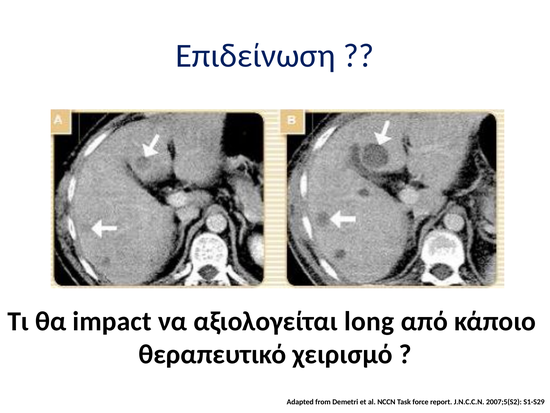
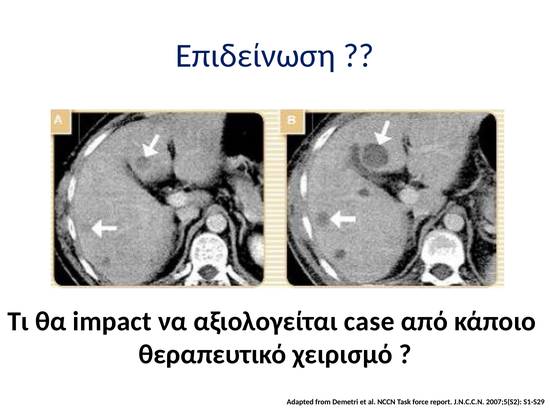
long: long -> case
